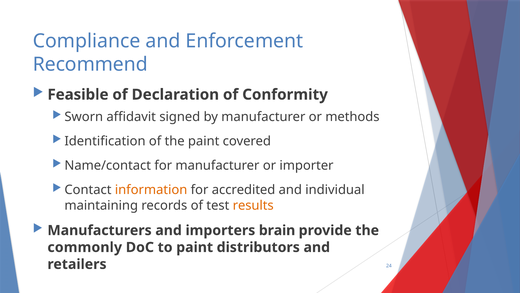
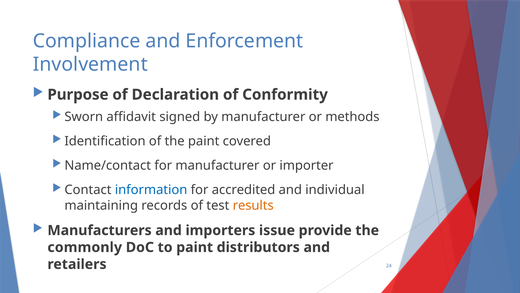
Recommend: Recommend -> Involvement
Feasible: Feasible -> Purpose
information colour: orange -> blue
brain: brain -> issue
